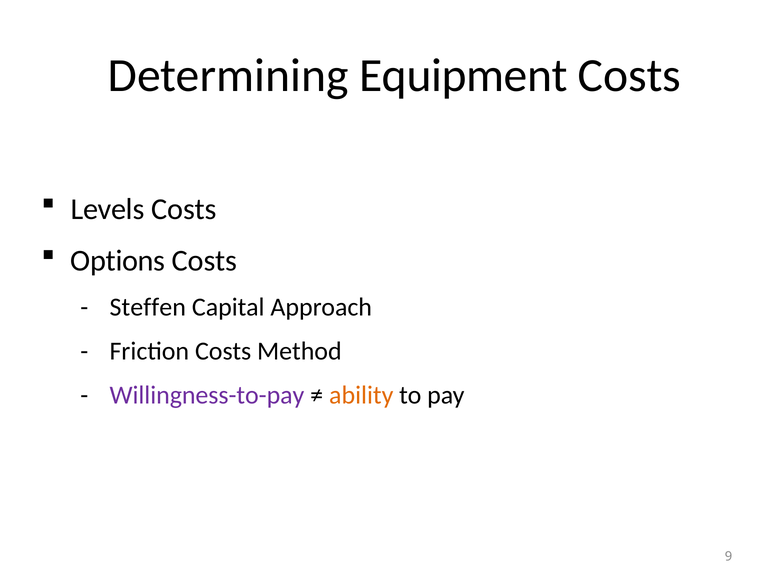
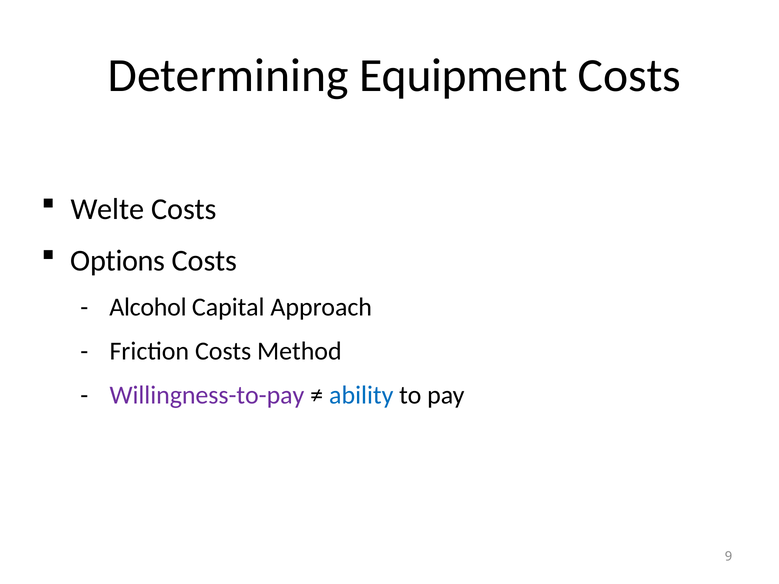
Levels: Levels -> Welte
Steffen: Steffen -> Alcohol
ability colour: orange -> blue
